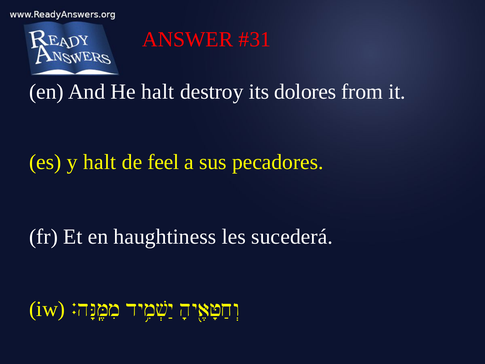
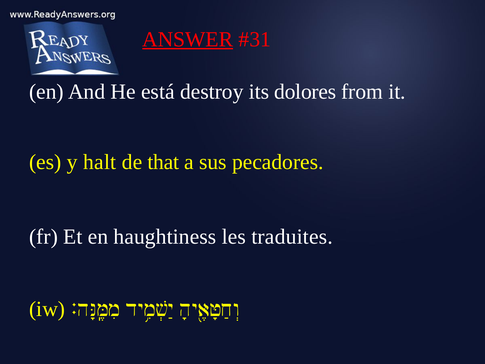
ANSWER underline: none -> present
He halt: halt -> está
feel: feel -> that
sucederá: sucederá -> traduites
